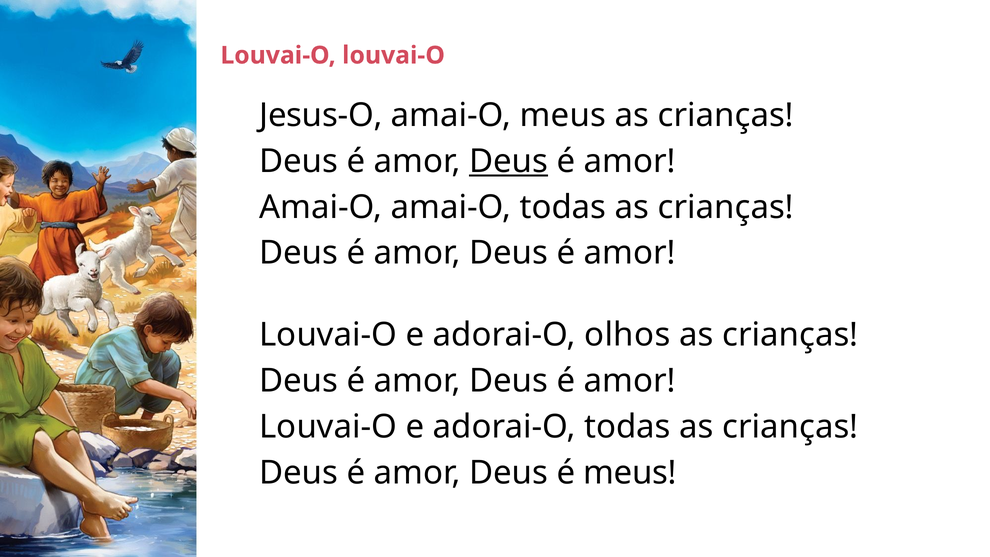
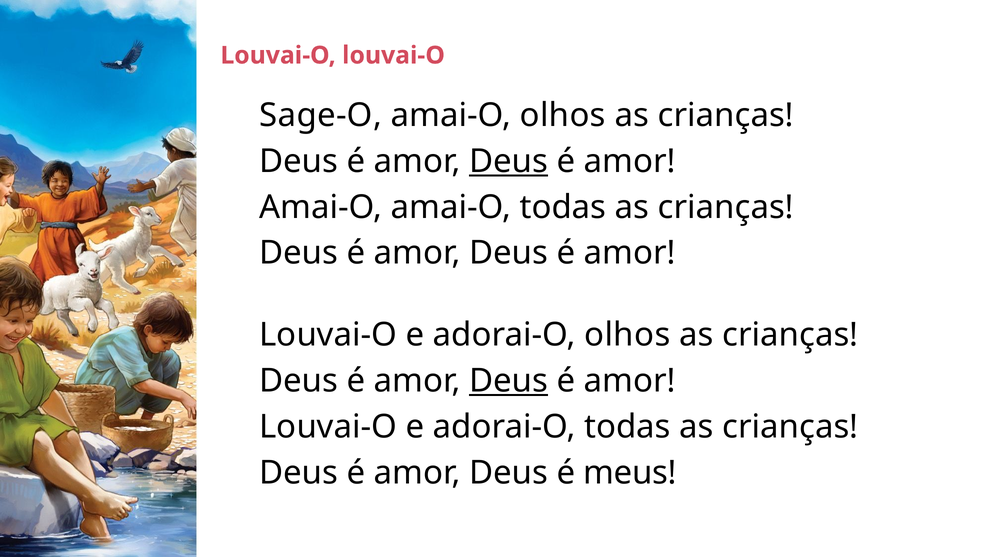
Jesus-O: Jesus-O -> Sage-O
amai-O meus: meus -> olhos
Deus at (509, 381) underline: none -> present
